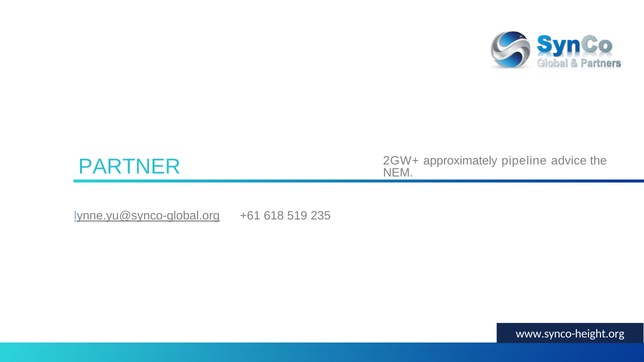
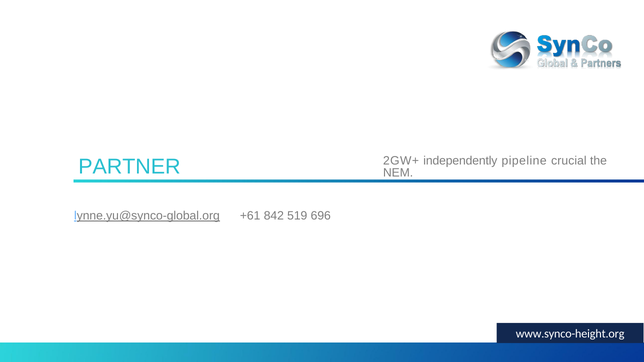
approximately: approximately -> independently
advice: advice -> crucial
618: 618 -> 842
235: 235 -> 696
